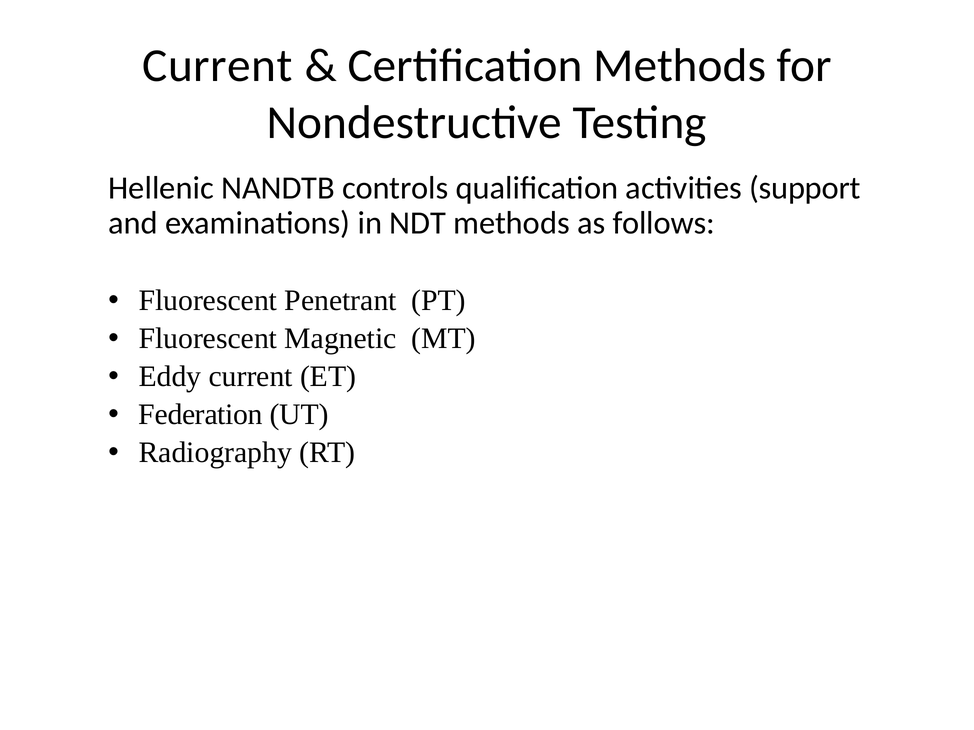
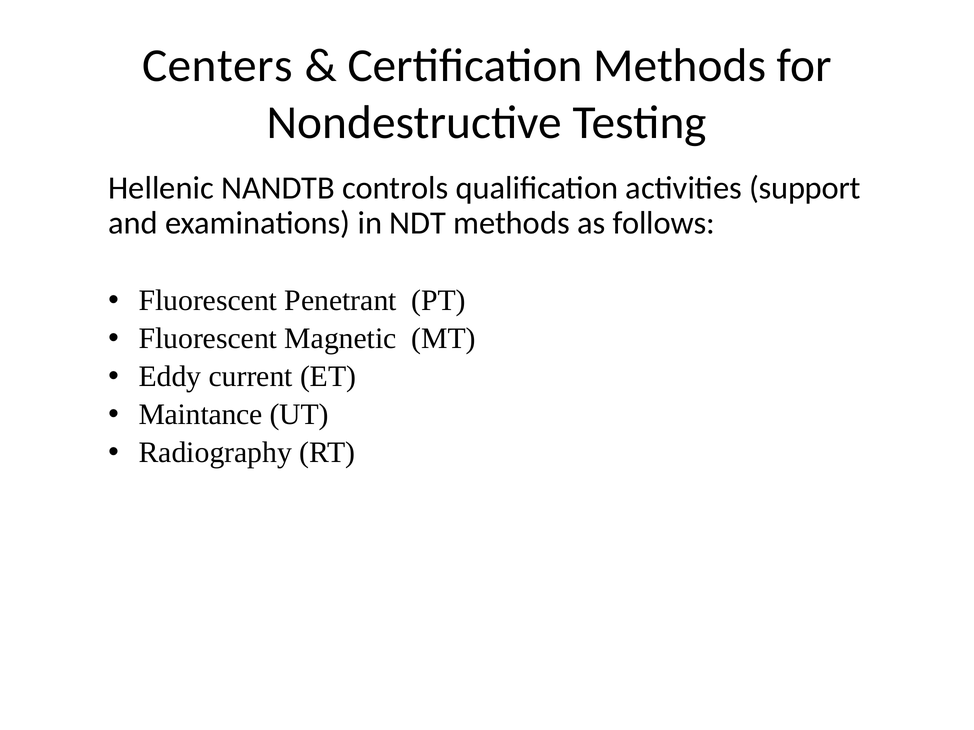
Current at (217, 66): Current -> Centers
Federation: Federation -> Maintance
